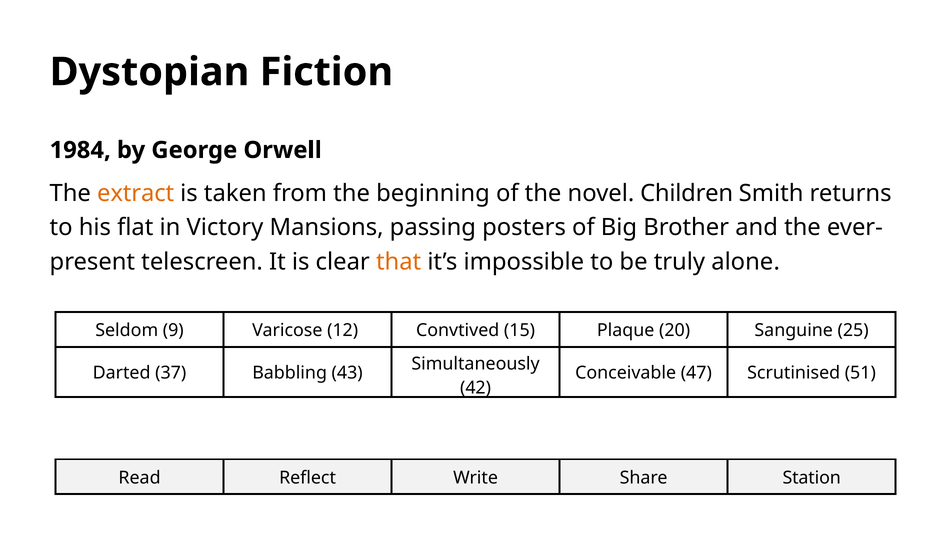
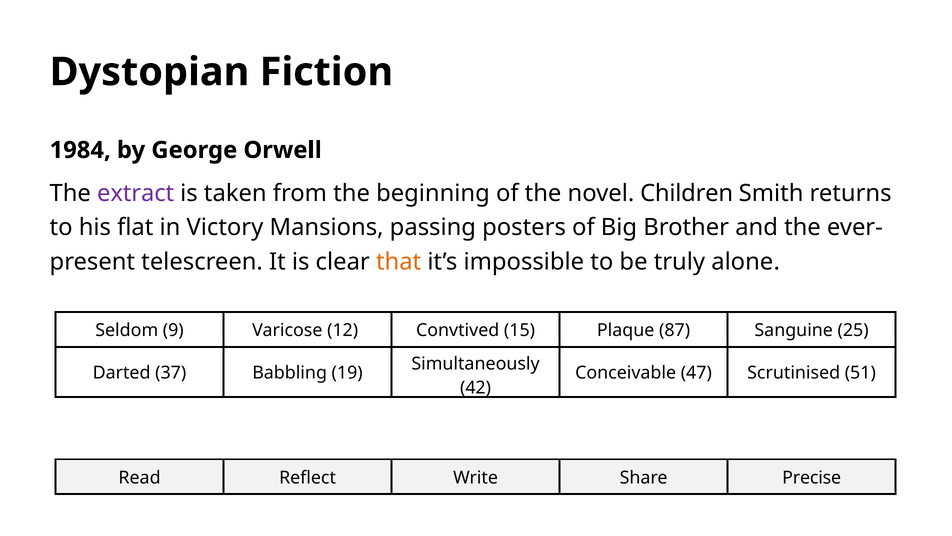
extract colour: orange -> purple
20: 20 -> 87
43: 43 -> 19
Station: Station -> Precise
